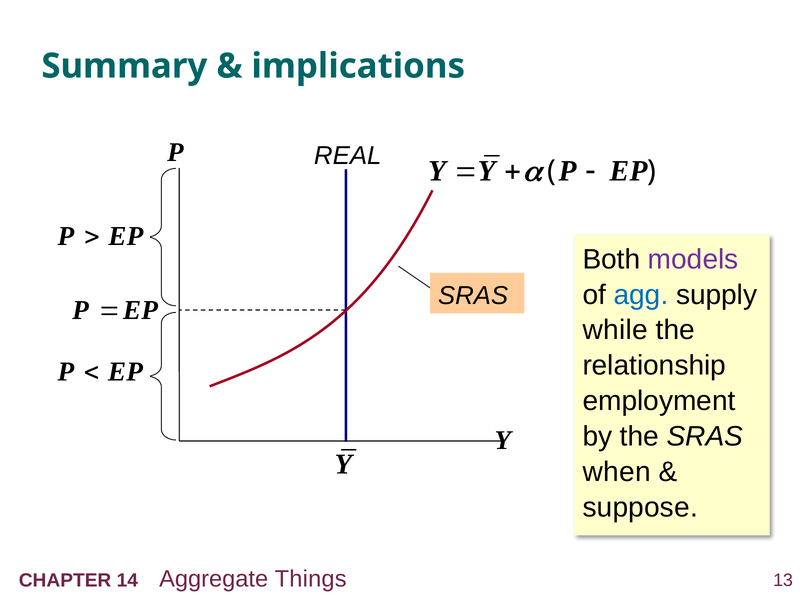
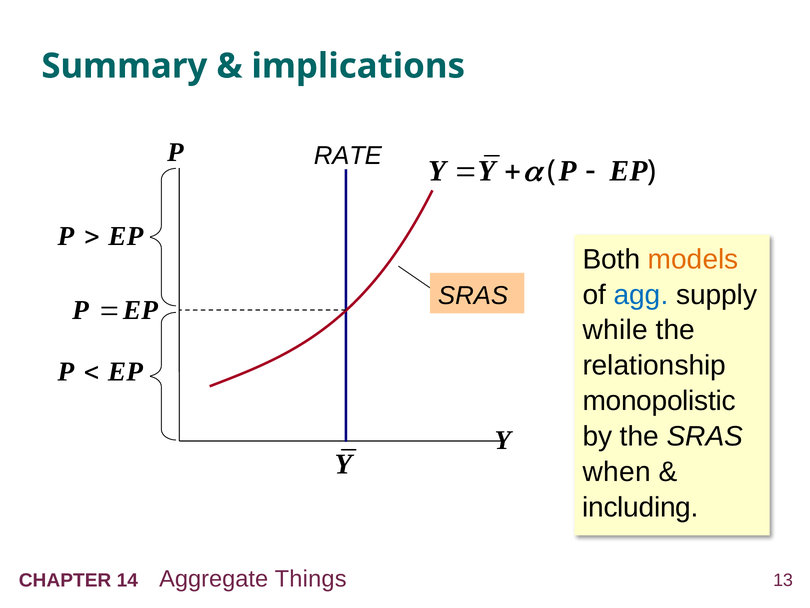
REAL: REAL -> RATE
models colour: purple -> orange
employment: employment -> monopolistic
suppose: suppose -> including
